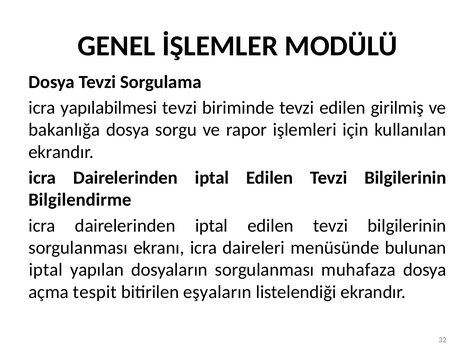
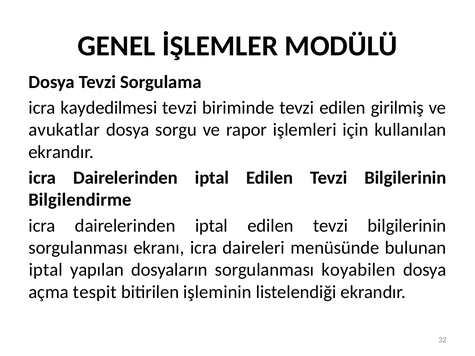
yapılabilmesi: yapılabilmesi -> kaydedilmesi
bakanlığa: bakanlığa -> avukatlar
muhafaza: muhafaza -> koyabilen
eşyaların: eşyaların -> işleminin
